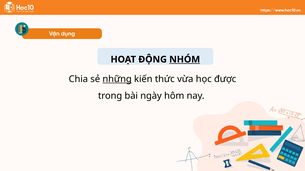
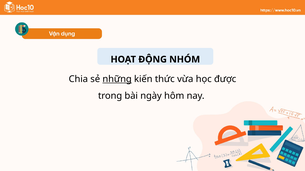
NHÓM underline: present -> none
